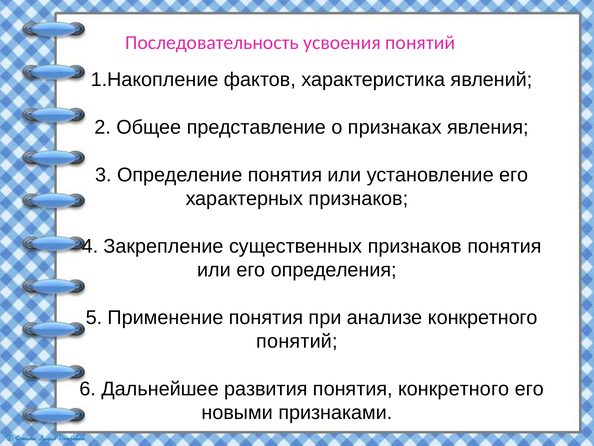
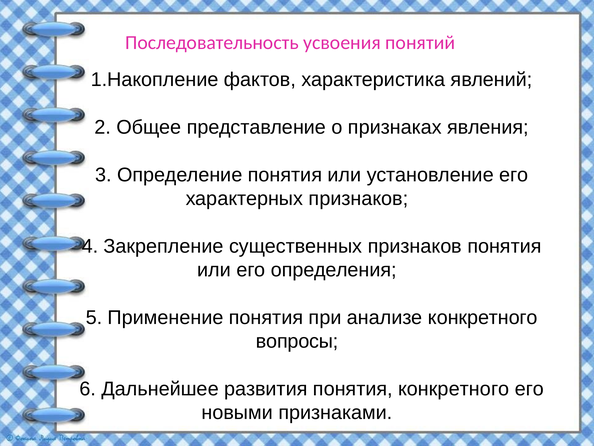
понятий at (297, 341): понятий -> вопросы
